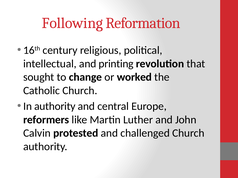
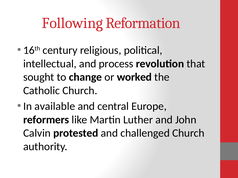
printing: printing -> process
In authority: authority -> available
